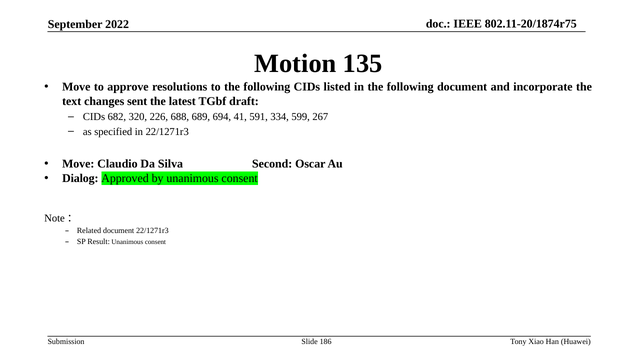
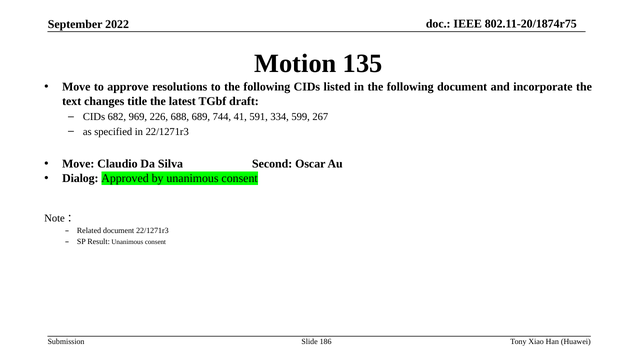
sent: sent -> title
320: 320 -> 969
694: 694 -> 744
